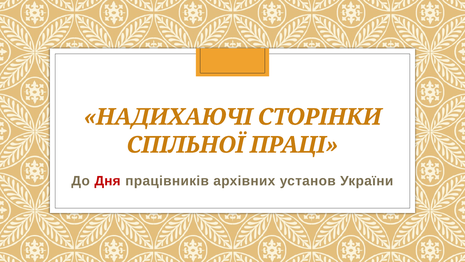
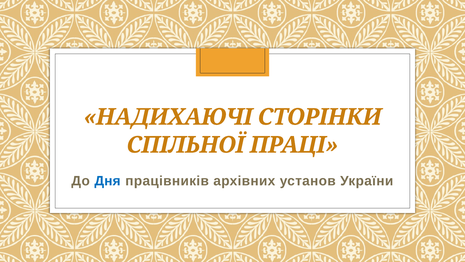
Дня colour: red -> blue
